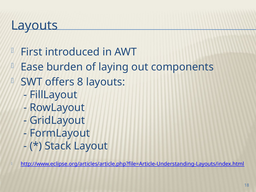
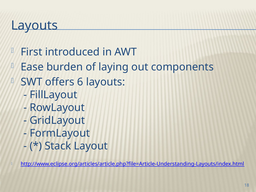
8: 8 -> 6
